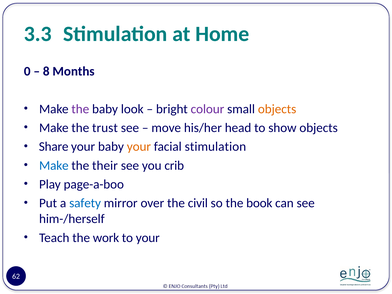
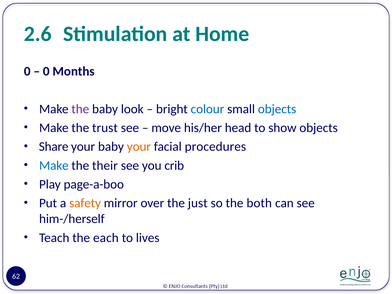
3.3: 3.3 -> 2.6
8 at (46, 71): 8 -> 0
colour colour: purple -> blue
objects at (277, 109) colour: orange -> blue
facial stimulation: stimulation -> procedures
safety colour: blue -> orange
civil: civil -> just
book: book -> both
work: work -> each
to your: your -> lives
